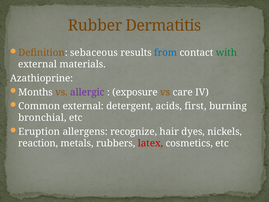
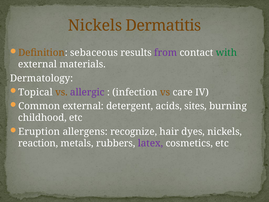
Rubber at (95, 26): Rubber -> Nickels
from colour: blue -> purple
Azathioprine: Azathioprine -> Dermatology
Months: Months -> Topical
exposure: exposure -> infection
first: first -> sites
bronchial: bronchial -> childhood
latex colour: red -> purple
